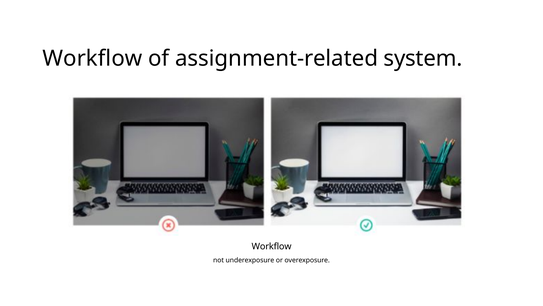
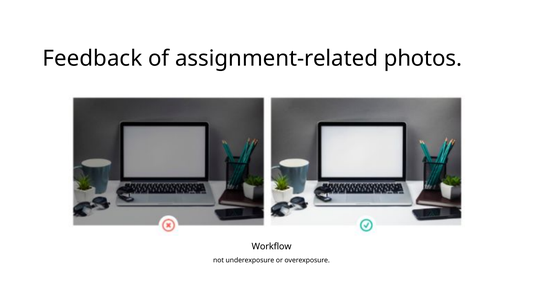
Workflow at (92, 58): Workflow -> Feedback
system: system -> photos
